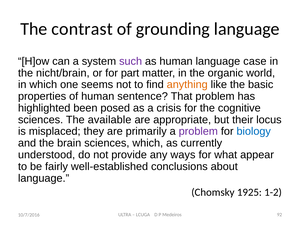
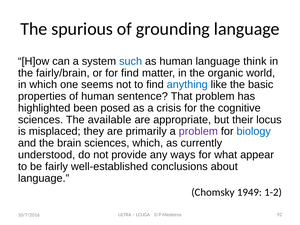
contrast: contrast -> spurious
such colour: purple -> blue
case: case -> think
nicht/brain: nicht/brain -> fairly/brain
for part: part -> find
anything colour: orange -> blue
1925: 1925 -> 1949
